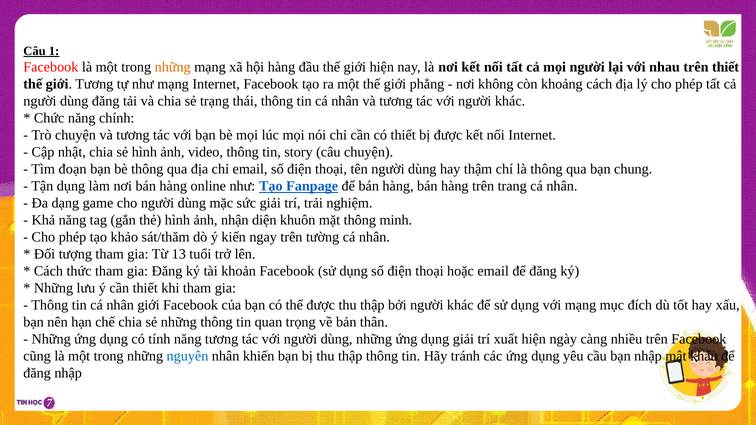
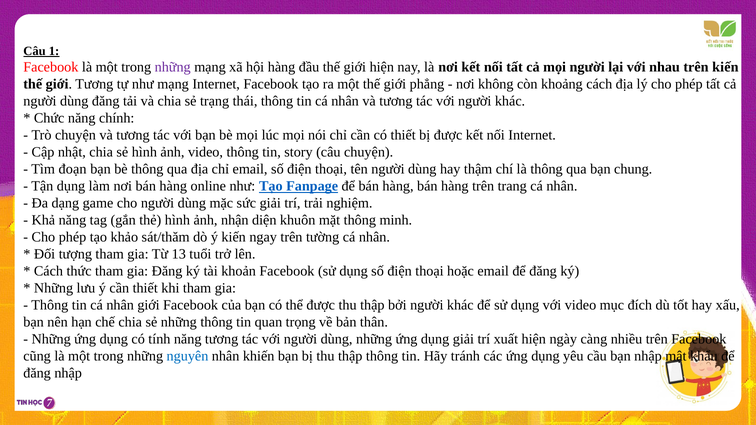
những at (173, 67) colour: orange -> purple
trên thiết: thiết -> kiến
với mạng: mạng -> video
